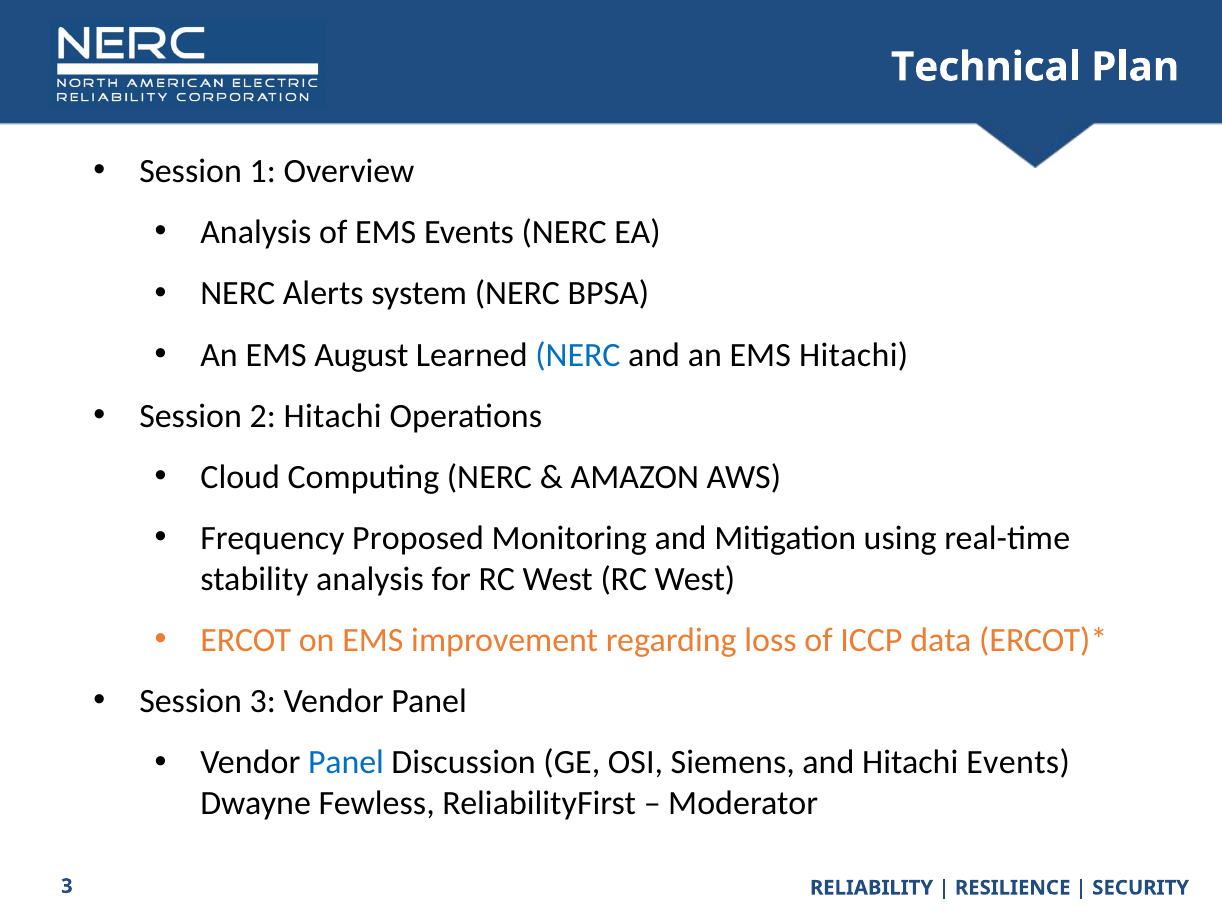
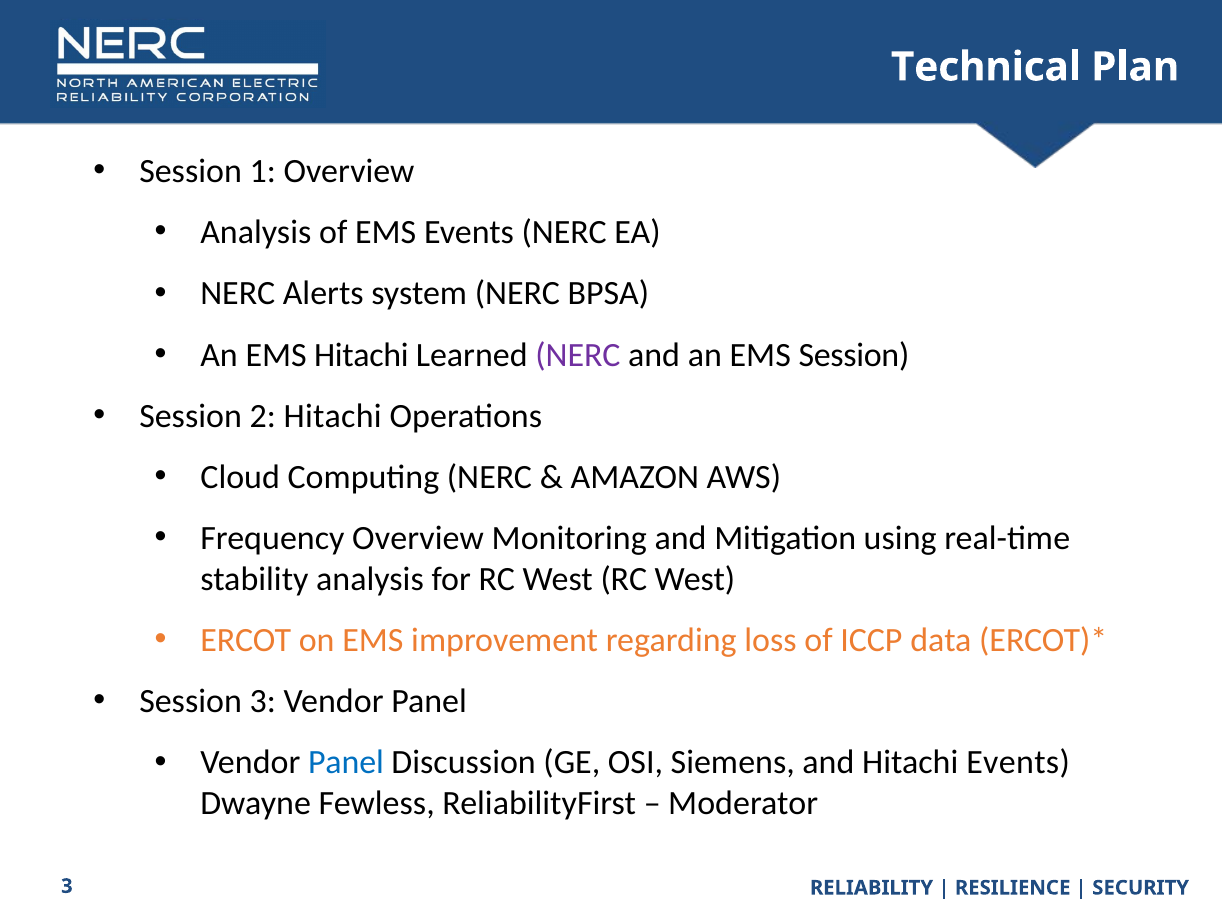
EMS August: August -> Hitachi
NERC at (578, 355) colour: blue -> purple
EMS Hitachi: Hitachi -> Session
Frequency Proposed: Proposed -> Overview
